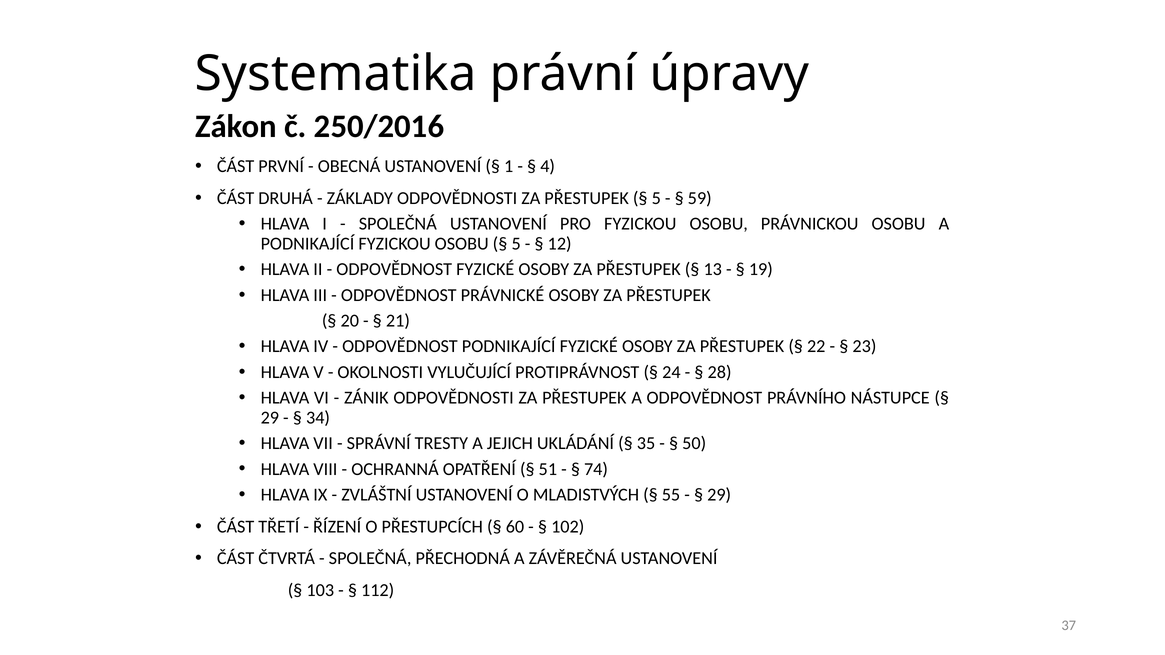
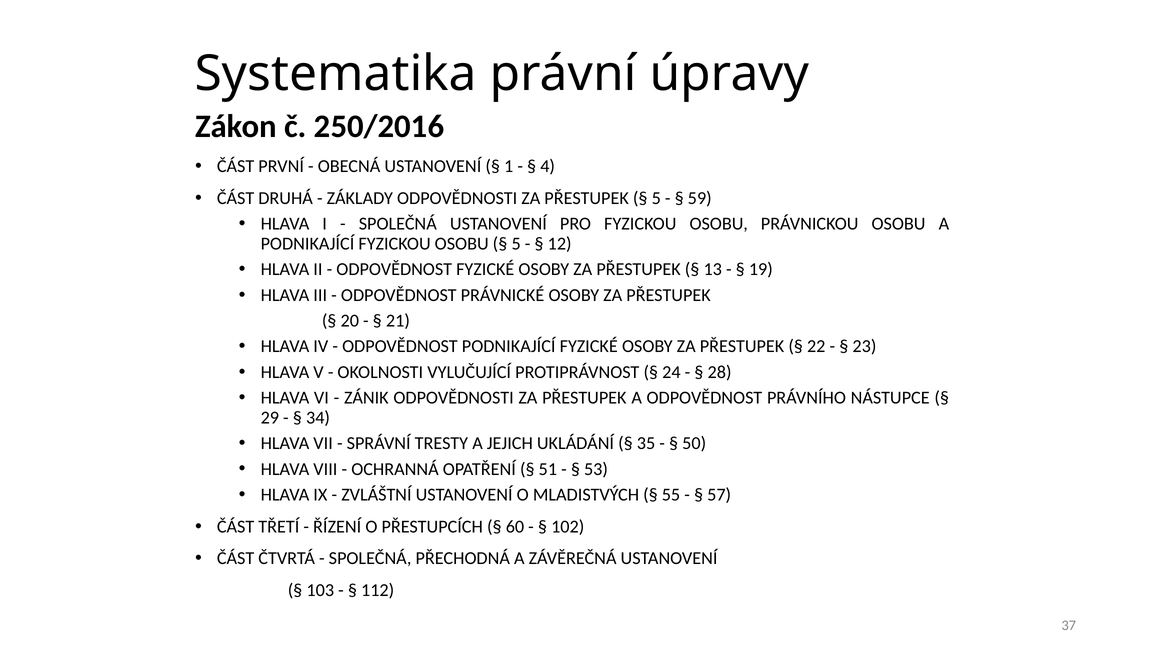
74: 74 -> 53
29 at (719, 495): 29 -> 57
